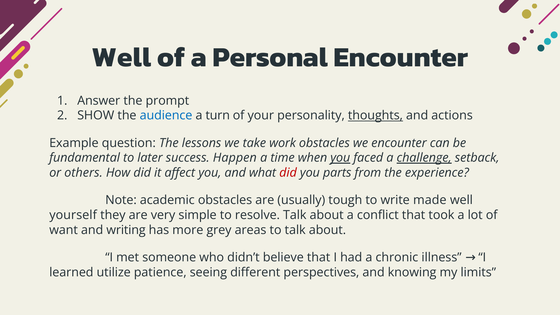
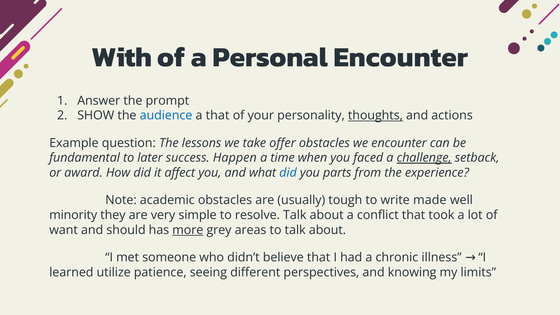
Well at (121, 57): Well -> With
a turn: turn -> that
work: work -> offer
you at (340, 158) underline: present -> none
others: others -> award
did at (288, 173) colour: red -> blue
yourself: yourself -> minority
writing: writing -> should
more underline: none -> present
